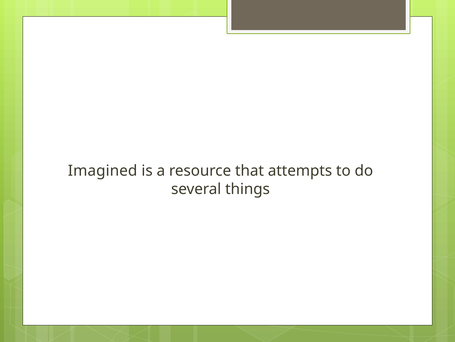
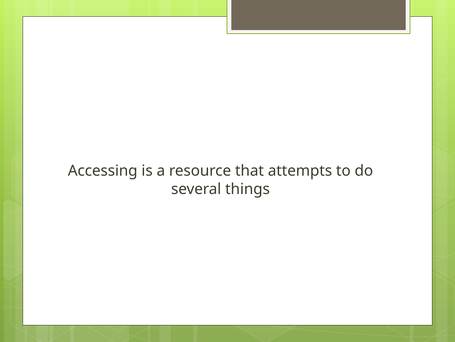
Imagined: Imagined -> Accessing
